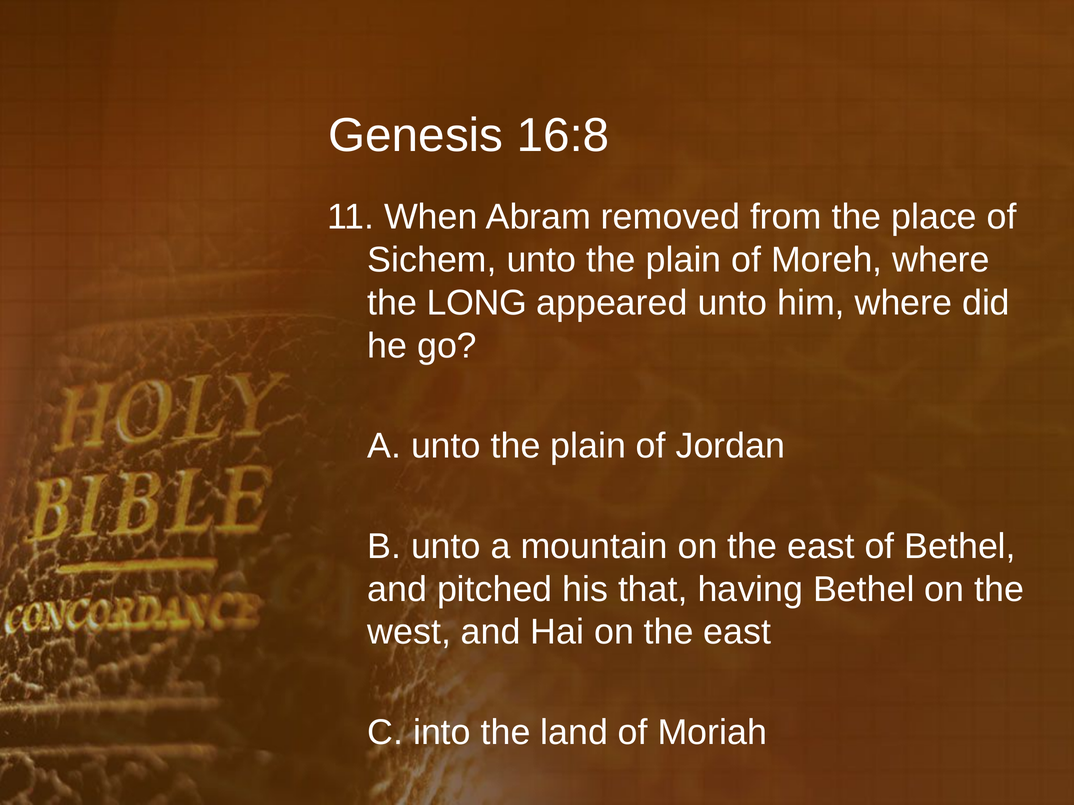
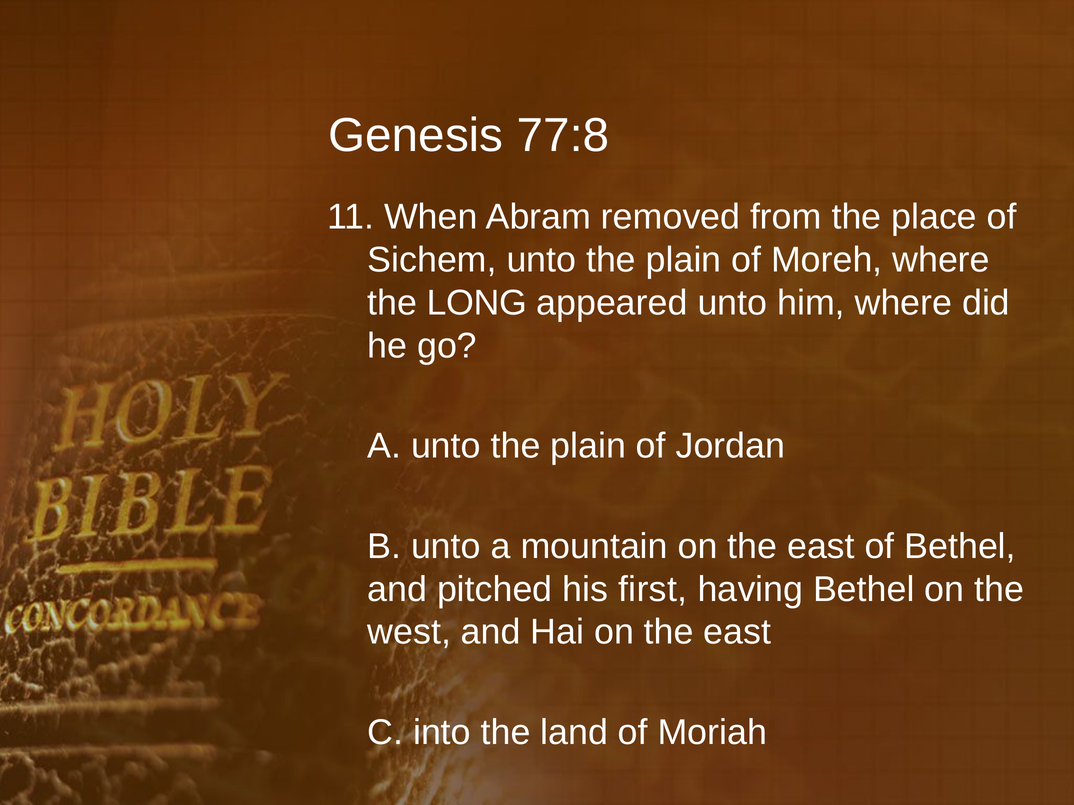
16:8: 16:8 -> 77:8
that: that -> first
